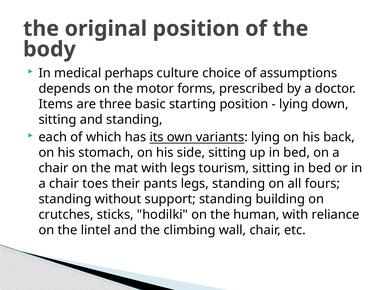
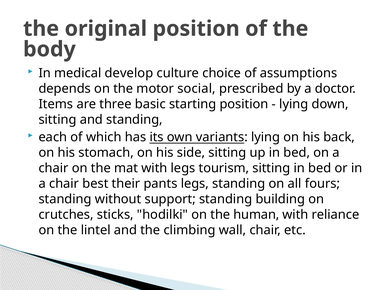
perhaps: perhaps -> develop
forms: forms -> social
toes: toes -> best
